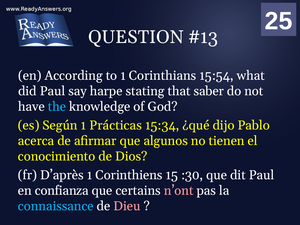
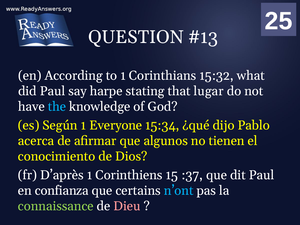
15:54: 15:54 -> 15:32
saber: saber -> lugar
Prácticas: Prácticas -> Everyone
:30: :30 -> :37
n’ont colour: pink -> light blue
connaissance colour: light blue -> light green
